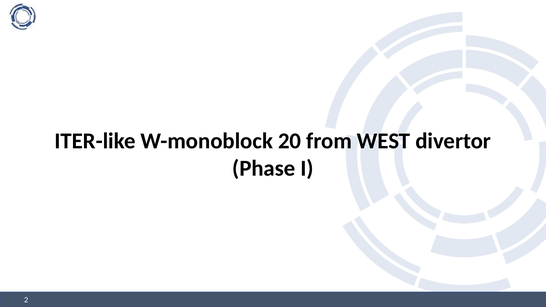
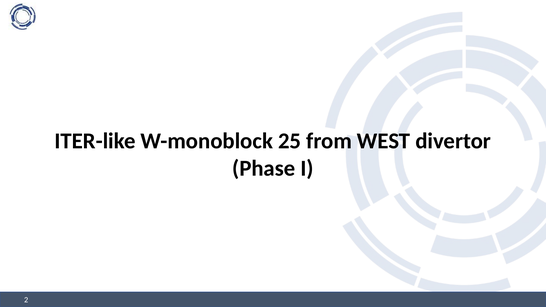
20: 20 -> 25
